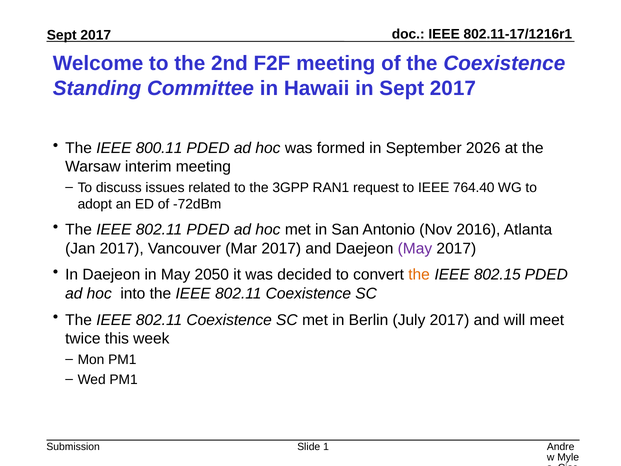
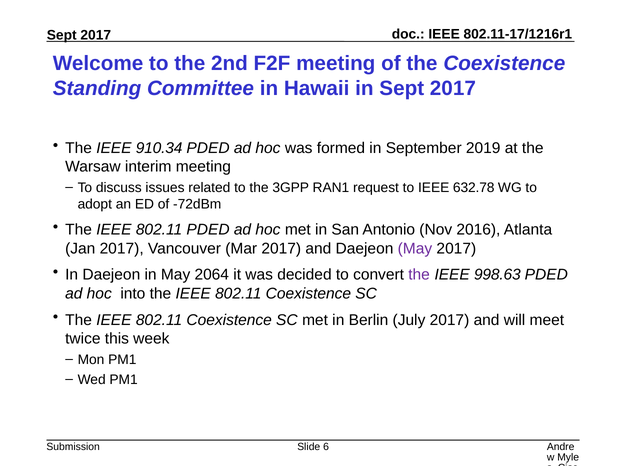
800.11: 800.11 -> 910.34
2026: 2026 -> 2019
764.40: 764.40 -> 632.78
2050: 2050 -> 2064
the at (419, 275) colour: orange -> purple
802.15: 802.15 -> 998.63
1: 1 -> 6
